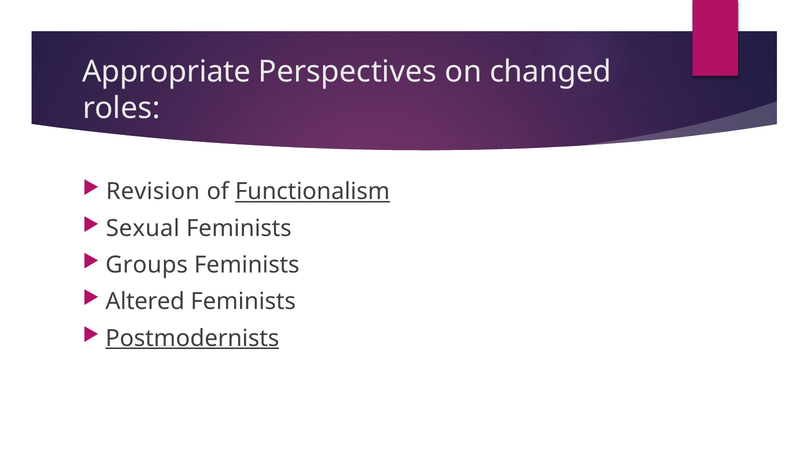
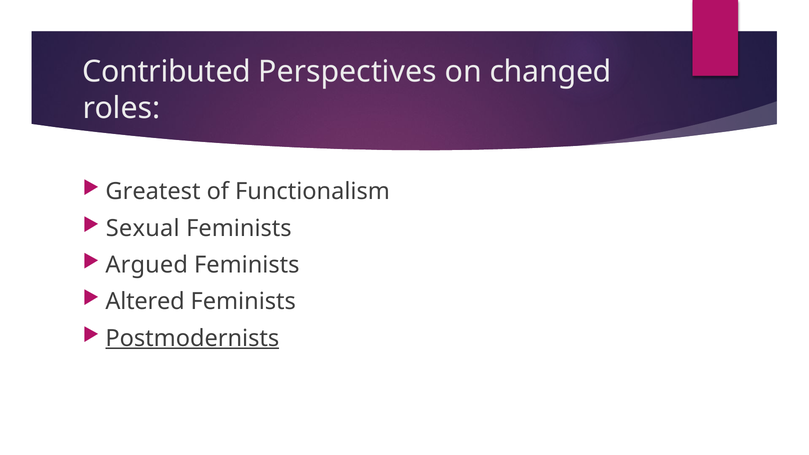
Appropriate: Appropriate -> Contributed
Revision: Revision -> Greatest
Functionalism underline: present -> none
Groups: Groups -> Argued
